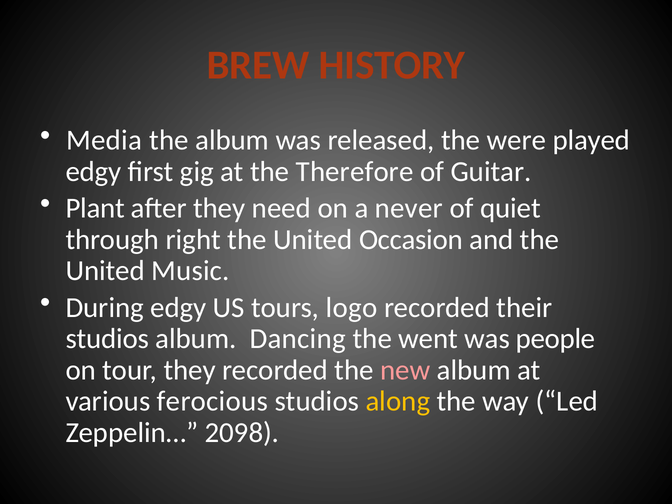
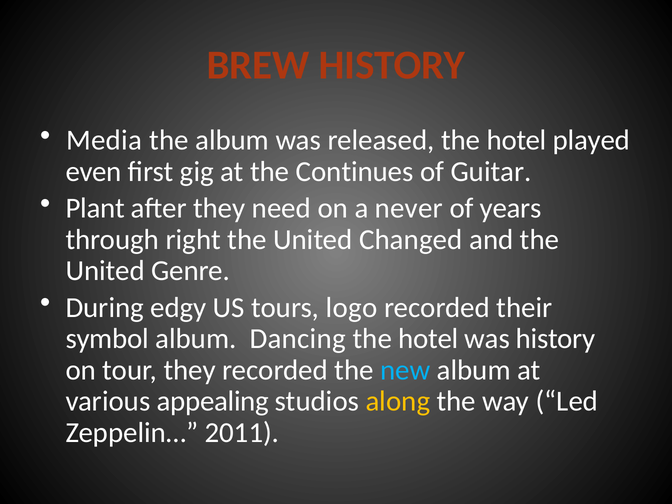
released the were: were -> hotel
edgy at (94, 172): edgy -> even
Therefore: Therefore -> Continues
quiet: quiet -> years
Occasion: Occasion -> Changed
Music: Music -> Genre
studios at (107, 339): studios -> symbol
went at (428, 339): went -> hotel
was people: people -> history
new colour: pink -> light blue
ferocious: ferocious -> appealing
2098: 2098 -> 2011
